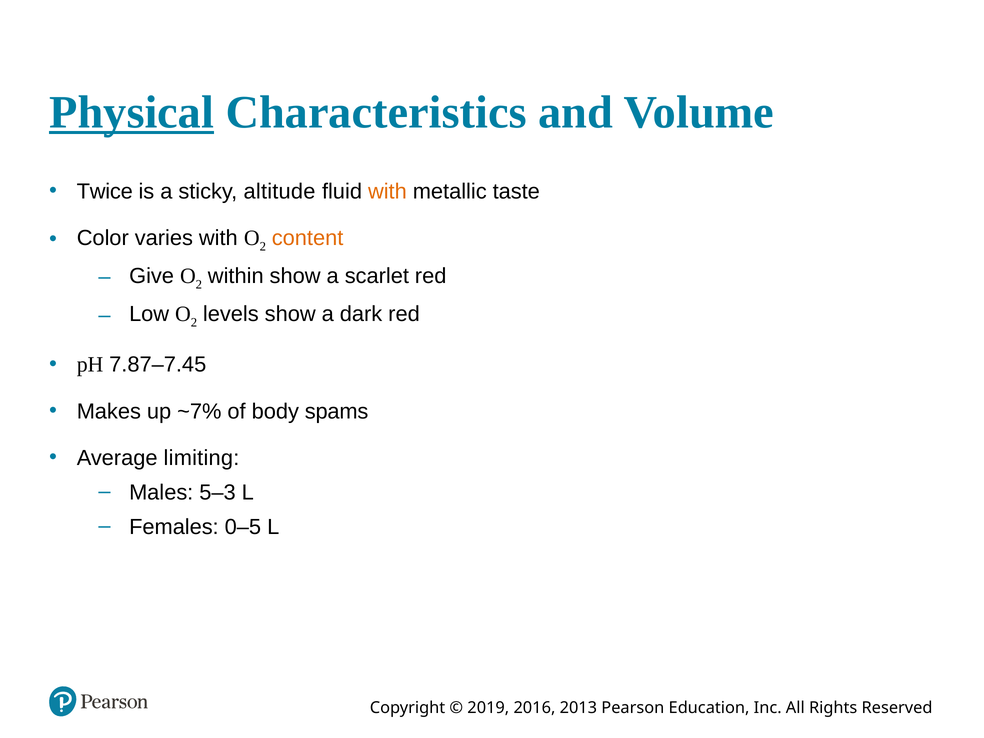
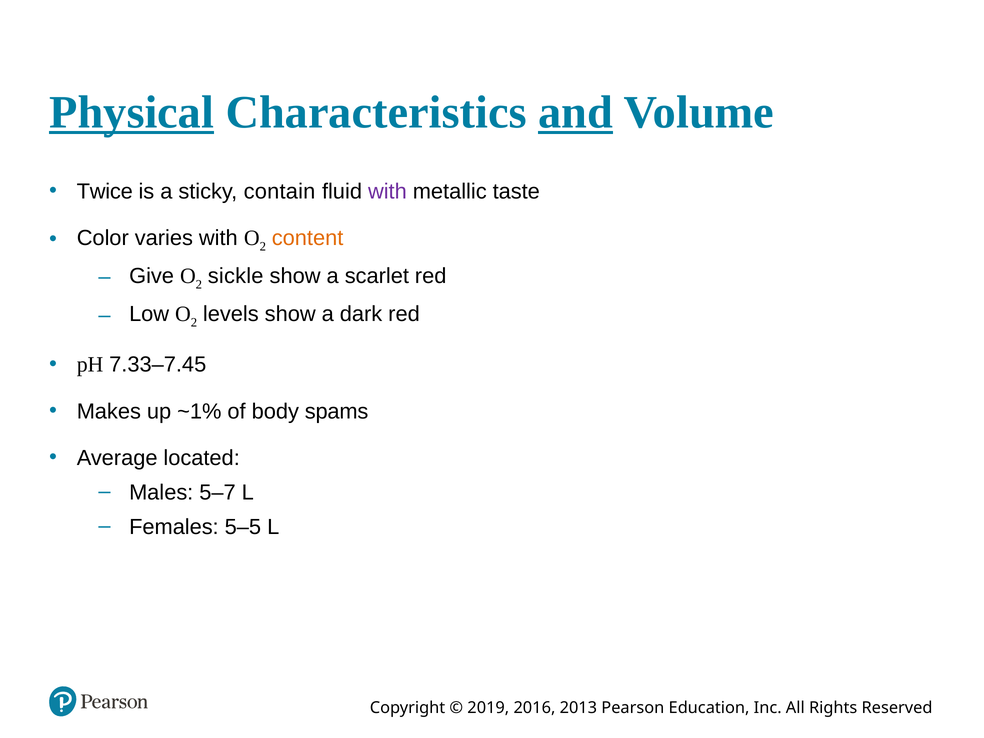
and underline: none -> present
altitude: altitude -> contain
with at (387, 191) colour: orange -> purple
within: within -> sickle
7.87–7.45: 7.87–7.45 -> 7.33–7.45
~7%: ~7% -> ~1%
limiting: limiting -> located
5–3: 5–3 -> 5–7
0–5: 0–5 -> 5–5
